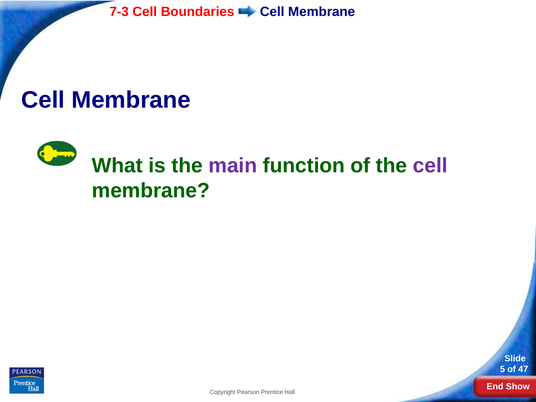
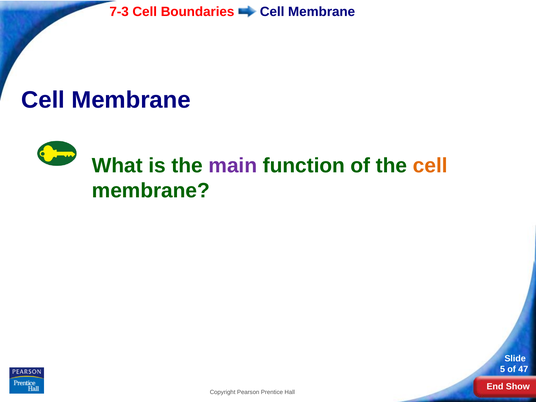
cell at (430, 166) colour: purple -> orange
